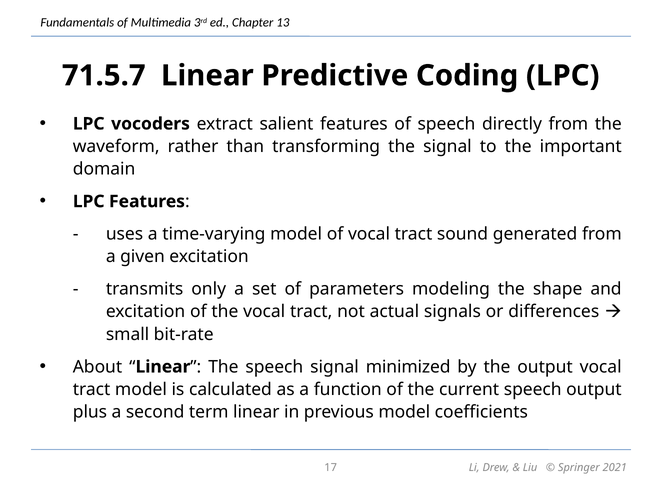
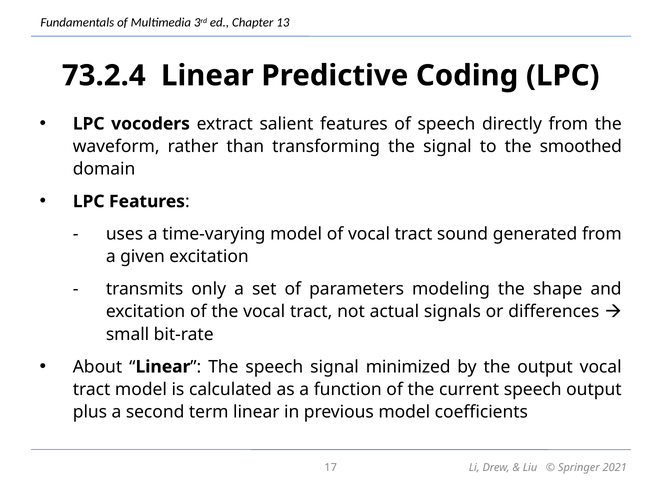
71.5.7: 71.5.7 -> 73.2.4
important: important -> smoothed
